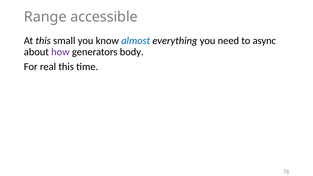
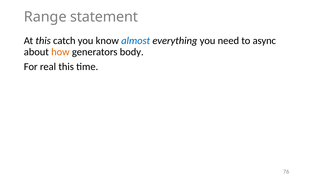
accessible: accessible -> statement
small: small -> catch
how colour: purple -> orange
